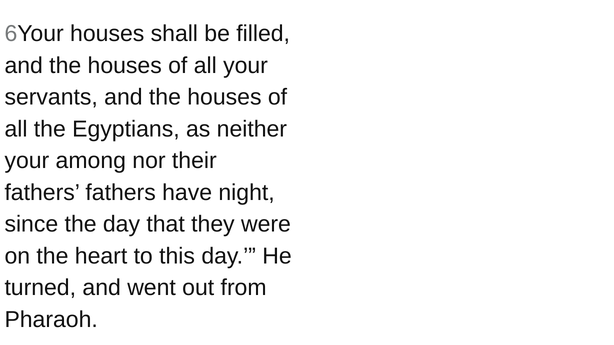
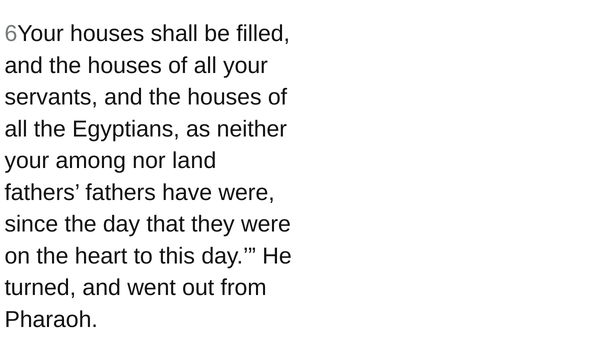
their: their -> land
have night: night -> were
